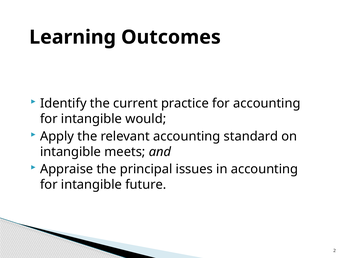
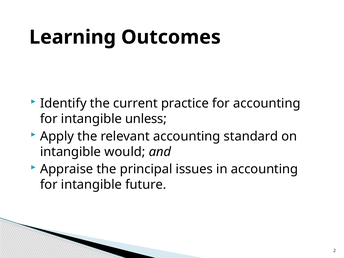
would: would -> unless
meets: meets -> would
